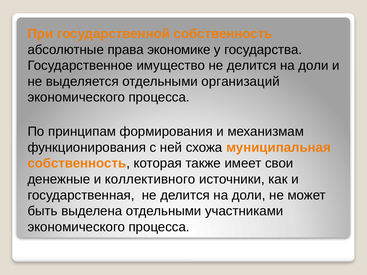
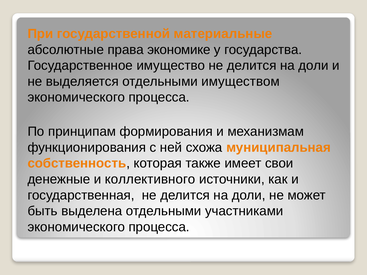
государственной собственность: собственность -> материальные
организаций: организаций -> имуществом
